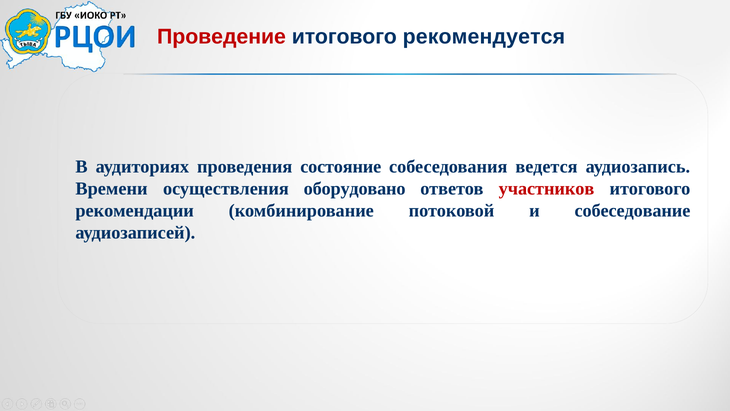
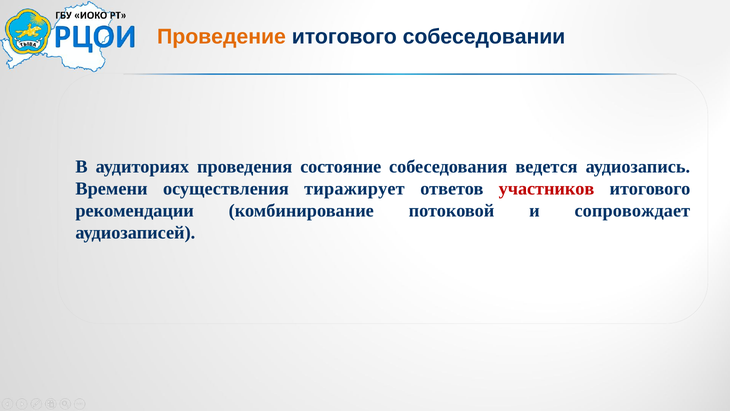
Проведение colour: red -> orange
рекомендуется: рекомендуется -> собеседовании
оборудовано: оборудовано -> тиражирует
собеседование: собеседование -> сопровождает
